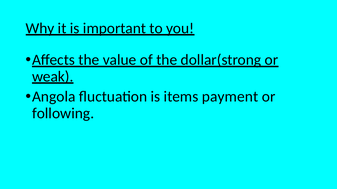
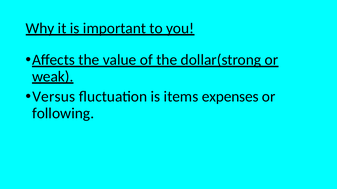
Angola: Angola -> Versus
payment: payment -> expenses
